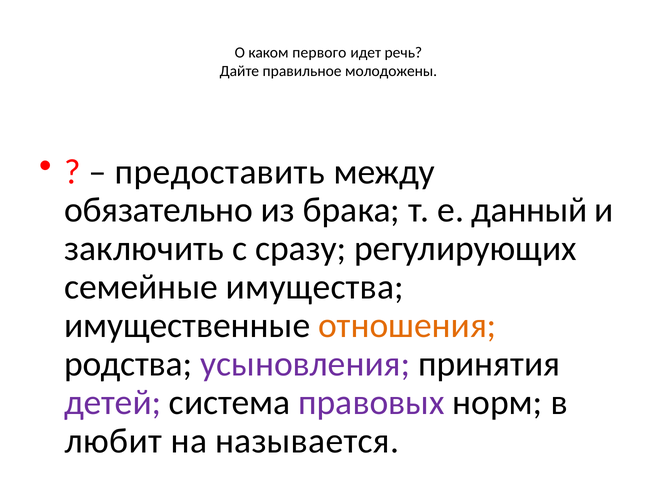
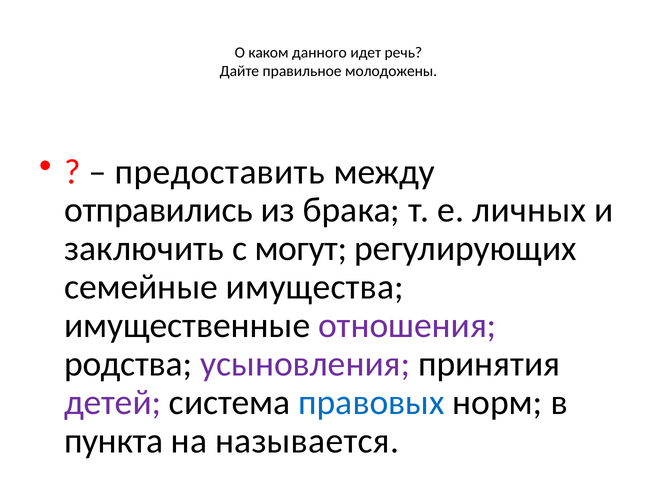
первого: первого -> данного
обязательно: обязательно -> отправились
данный: данный -> личных
сразу: сразу -> могут
отношения colour: orange -> purple
правовых colour: purple -> blue
любит: любит -> пункта
